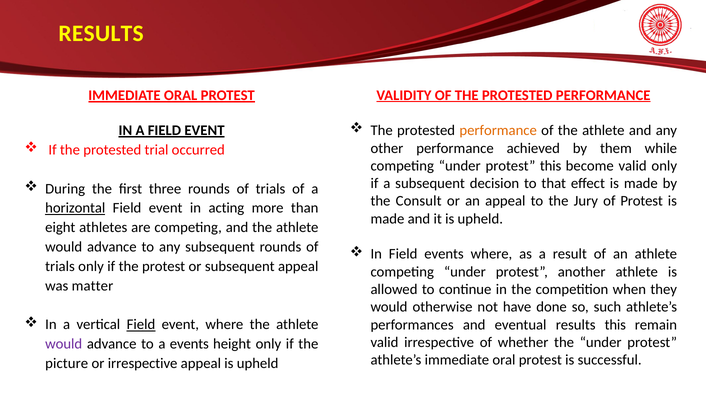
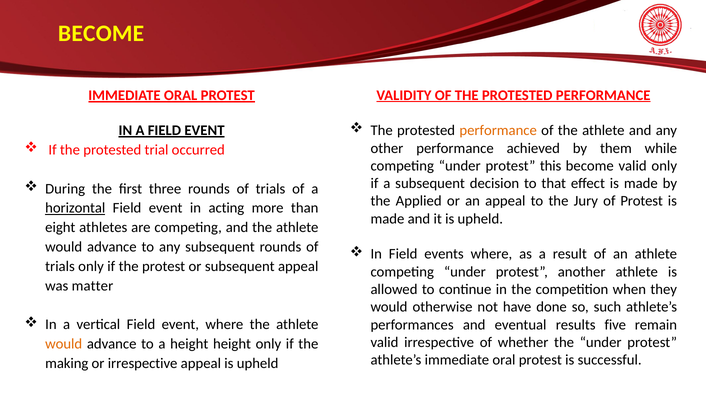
RESULTS at (101, 33): RESULTS -> BECOME
Consult: Consult -> Applied
Field at (141, 325) underline: present -> none
results this: this -> five
would at (64, 344) colour: purple -> orange
a events: events -> height
picture: picture -> making
